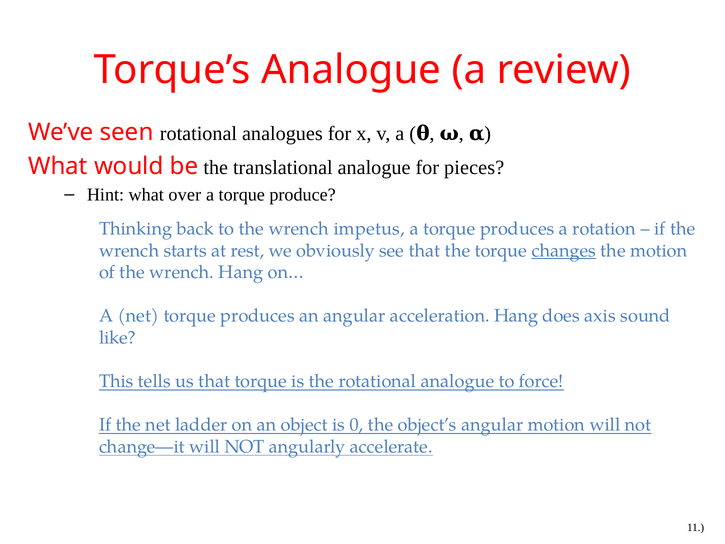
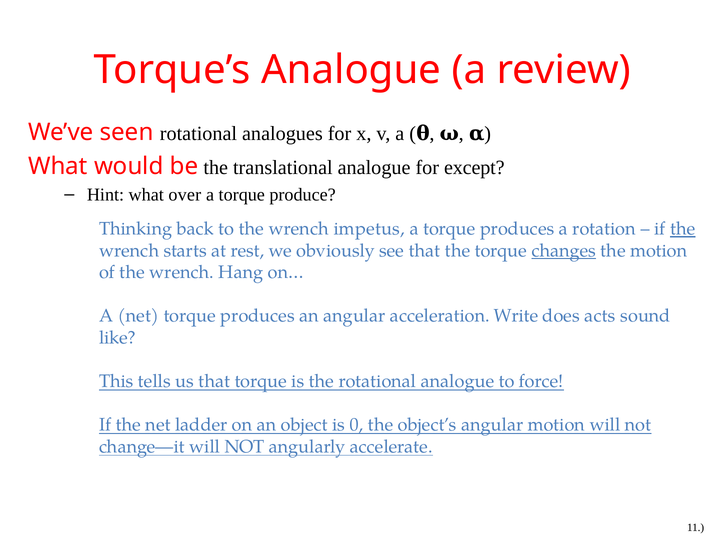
pieces: pieces -> except
the at (683, 229) underline: none -> present
acceleration Hang: Hang -> Write
axis: axis -> acts
